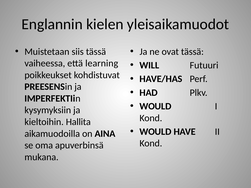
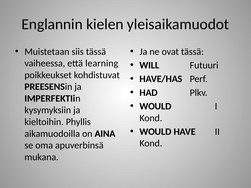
Hallita: Hallita -> Phyllis
